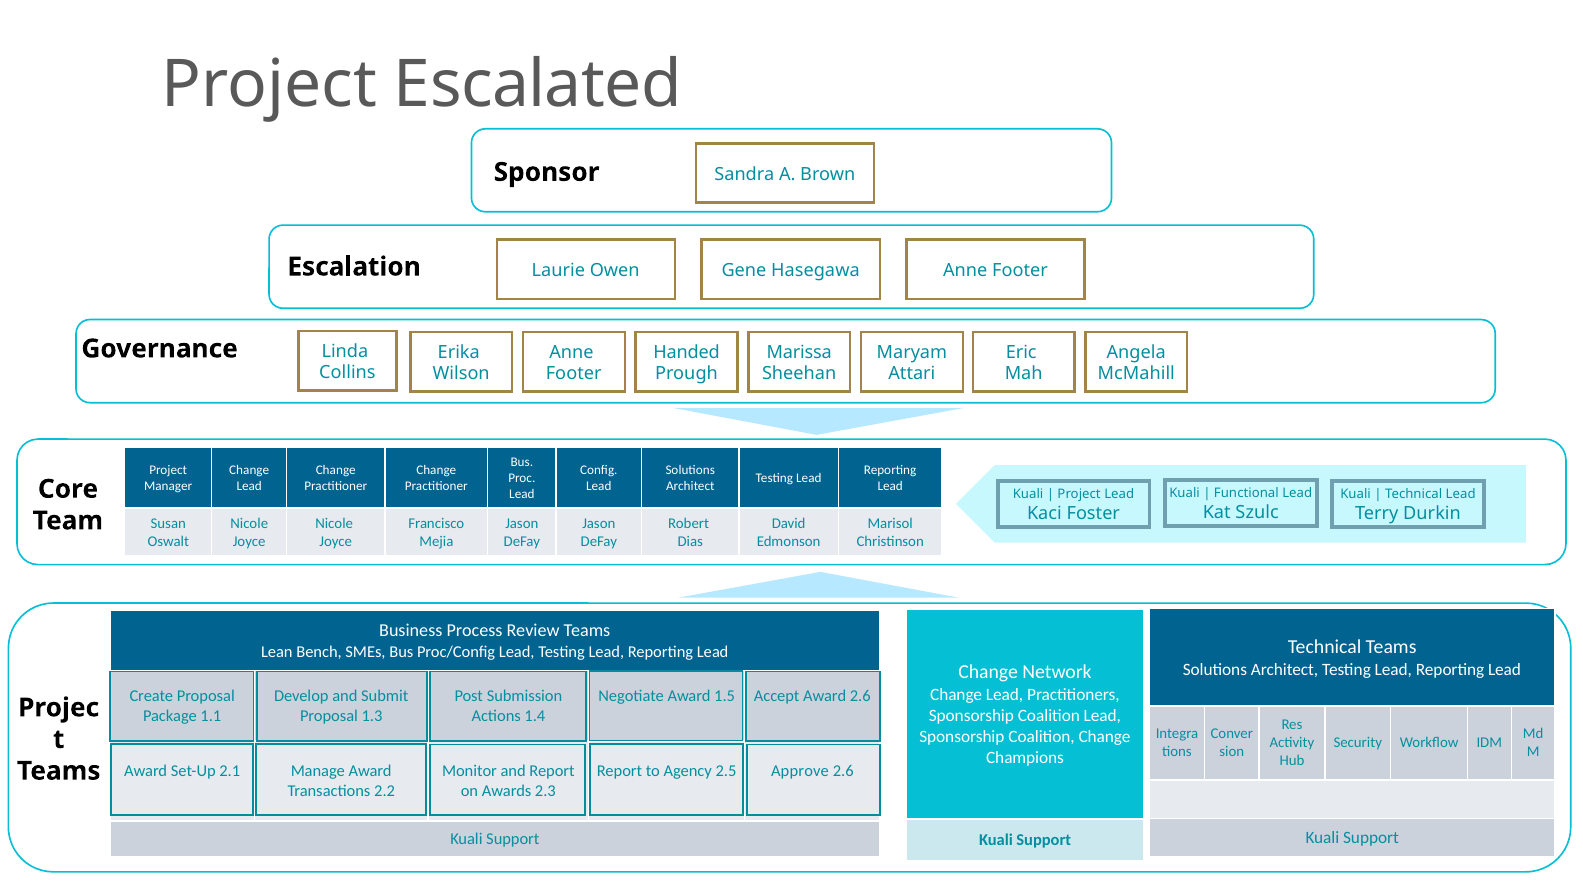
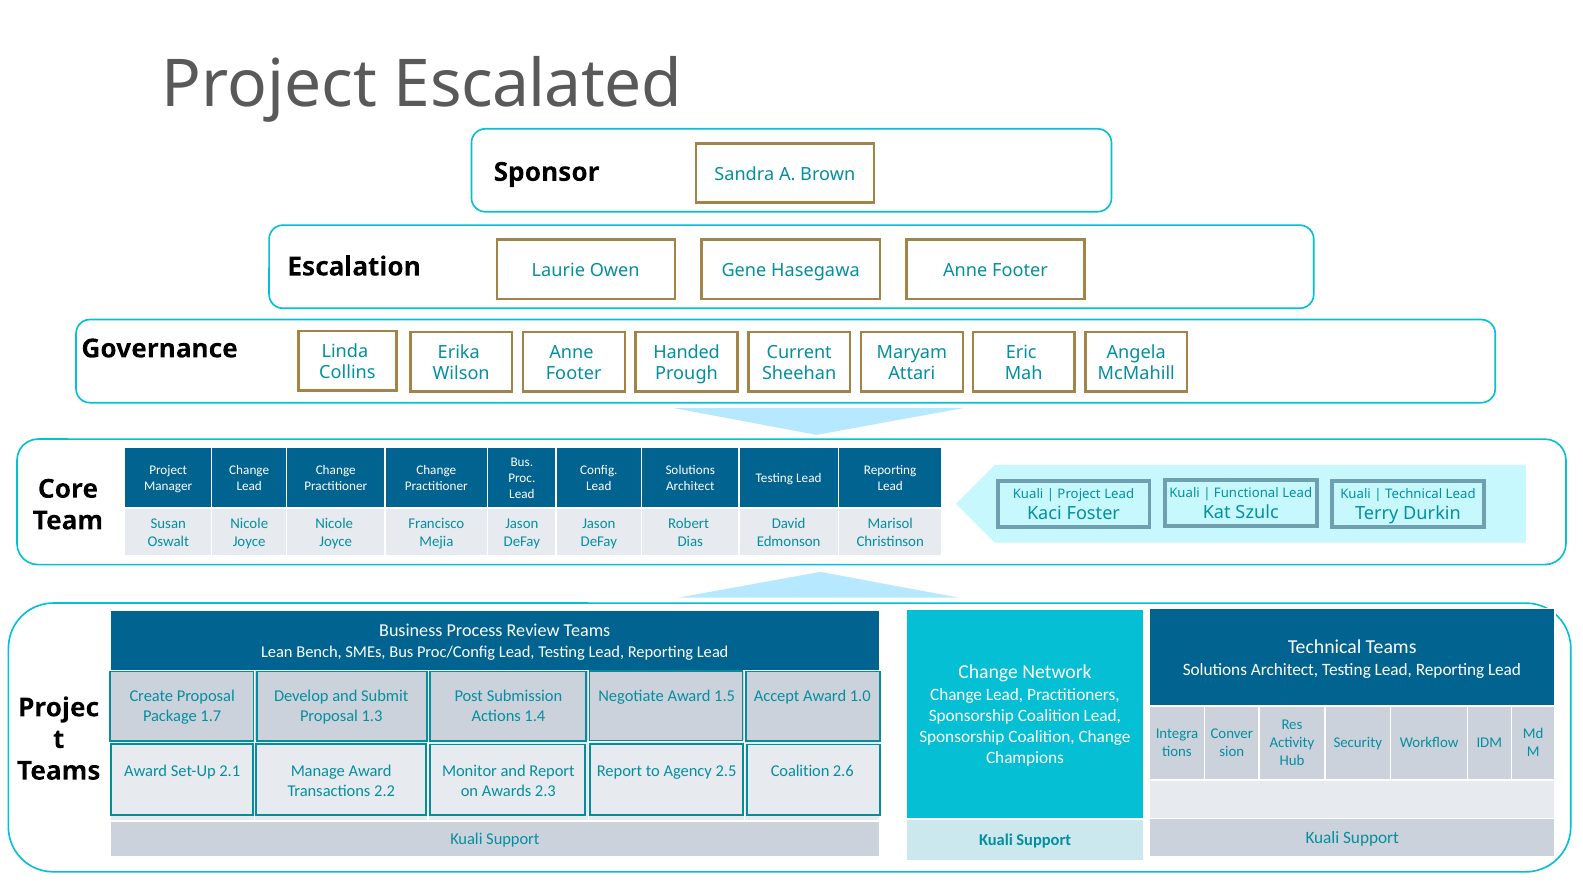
Marissa: Marissa -> Current
Award 2.6: 2.6 -> 1.0
1.1: 1.1 -> 1.7
2.5 Approve: Approve -> Coalition
